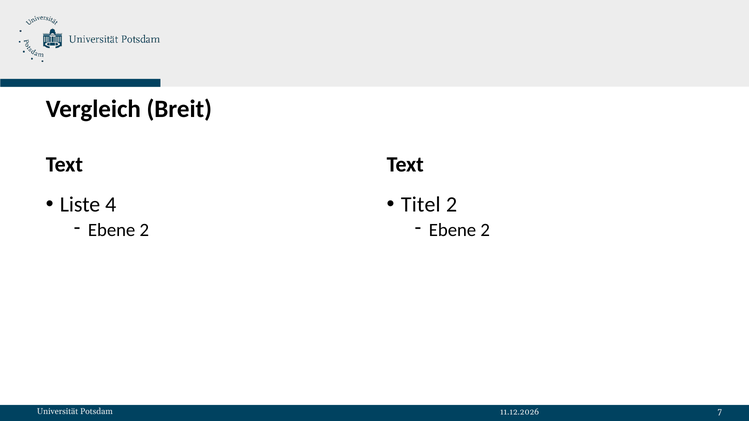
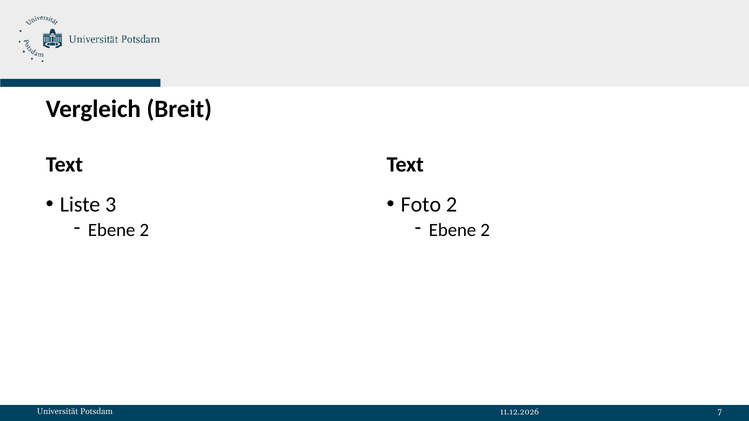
4: 4 -> 3
Titel: Titel -> Foto
